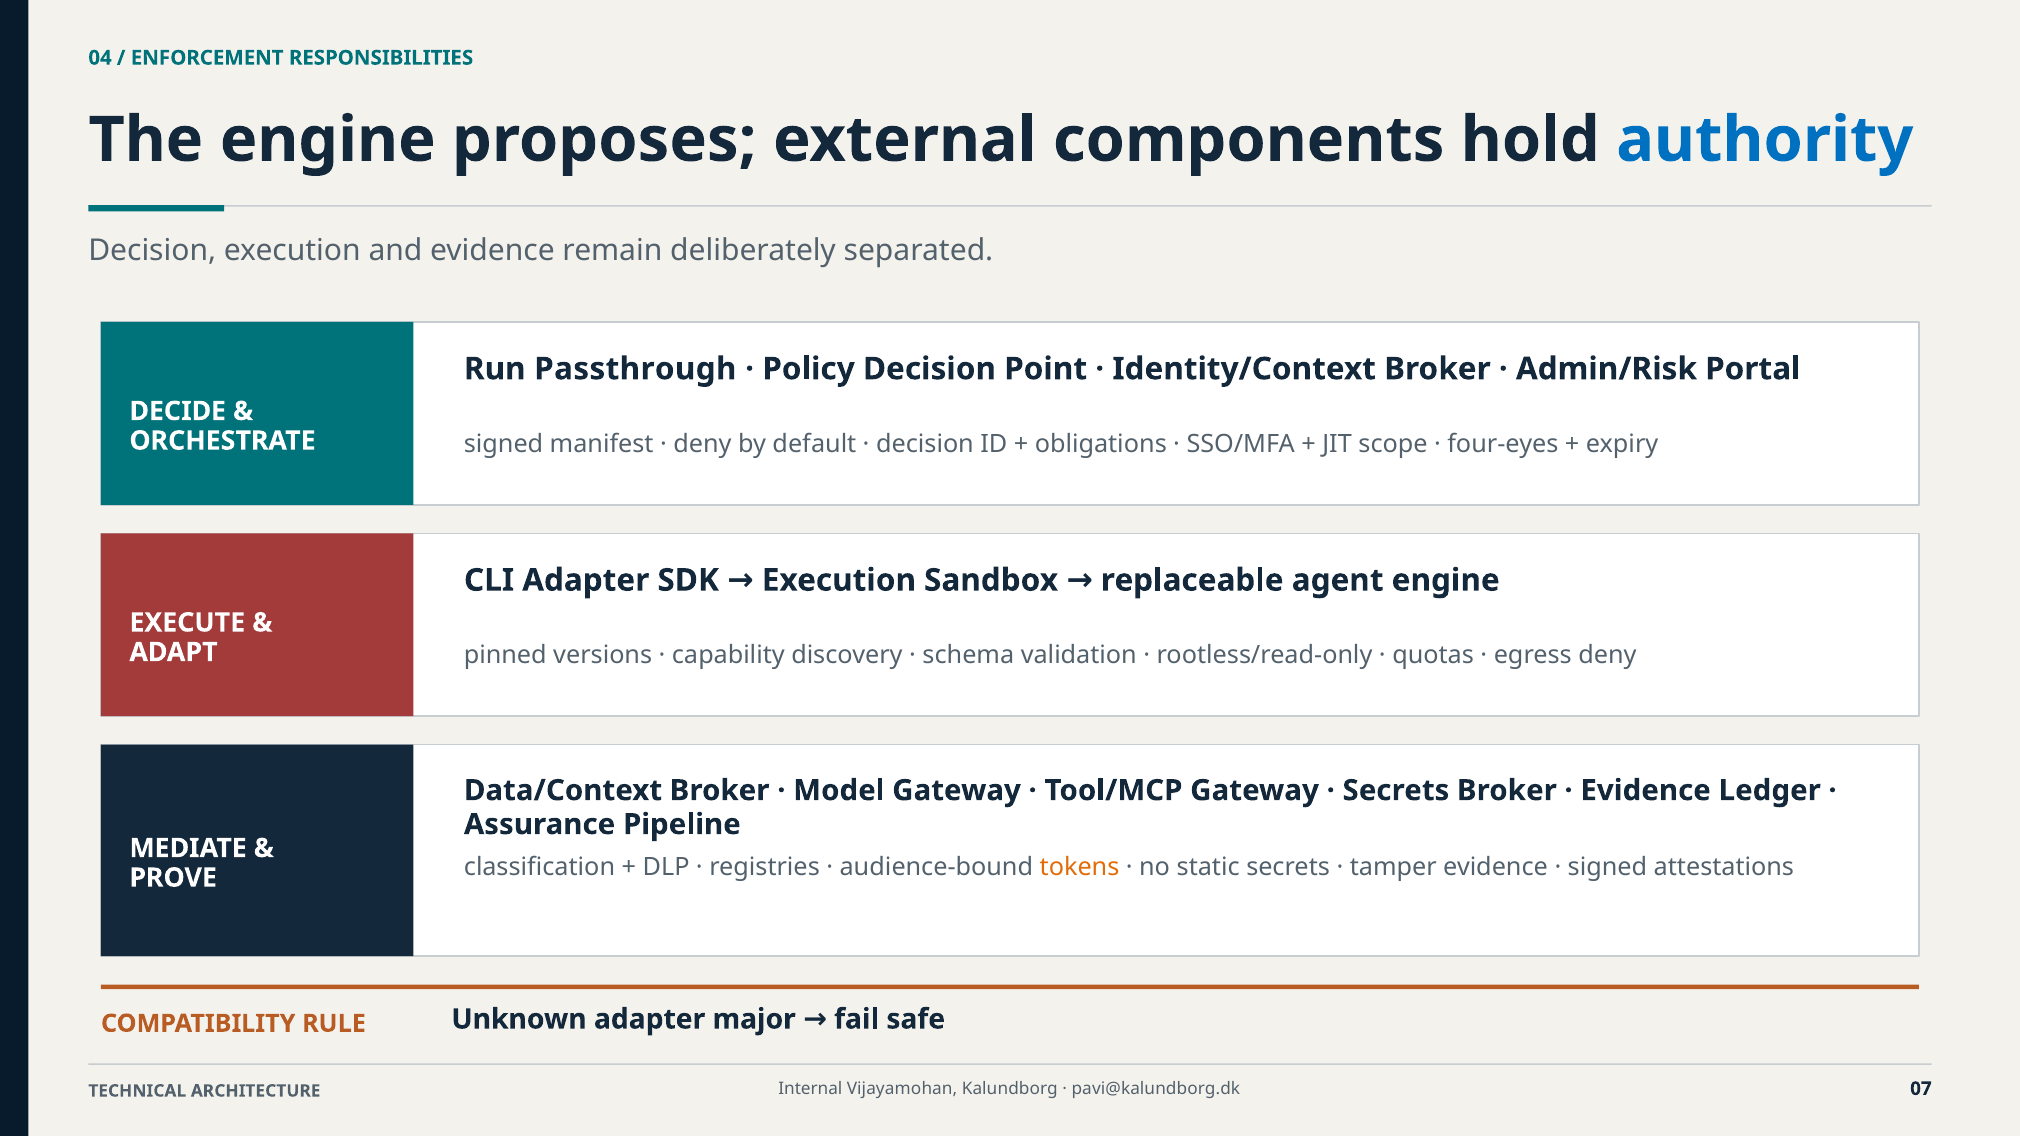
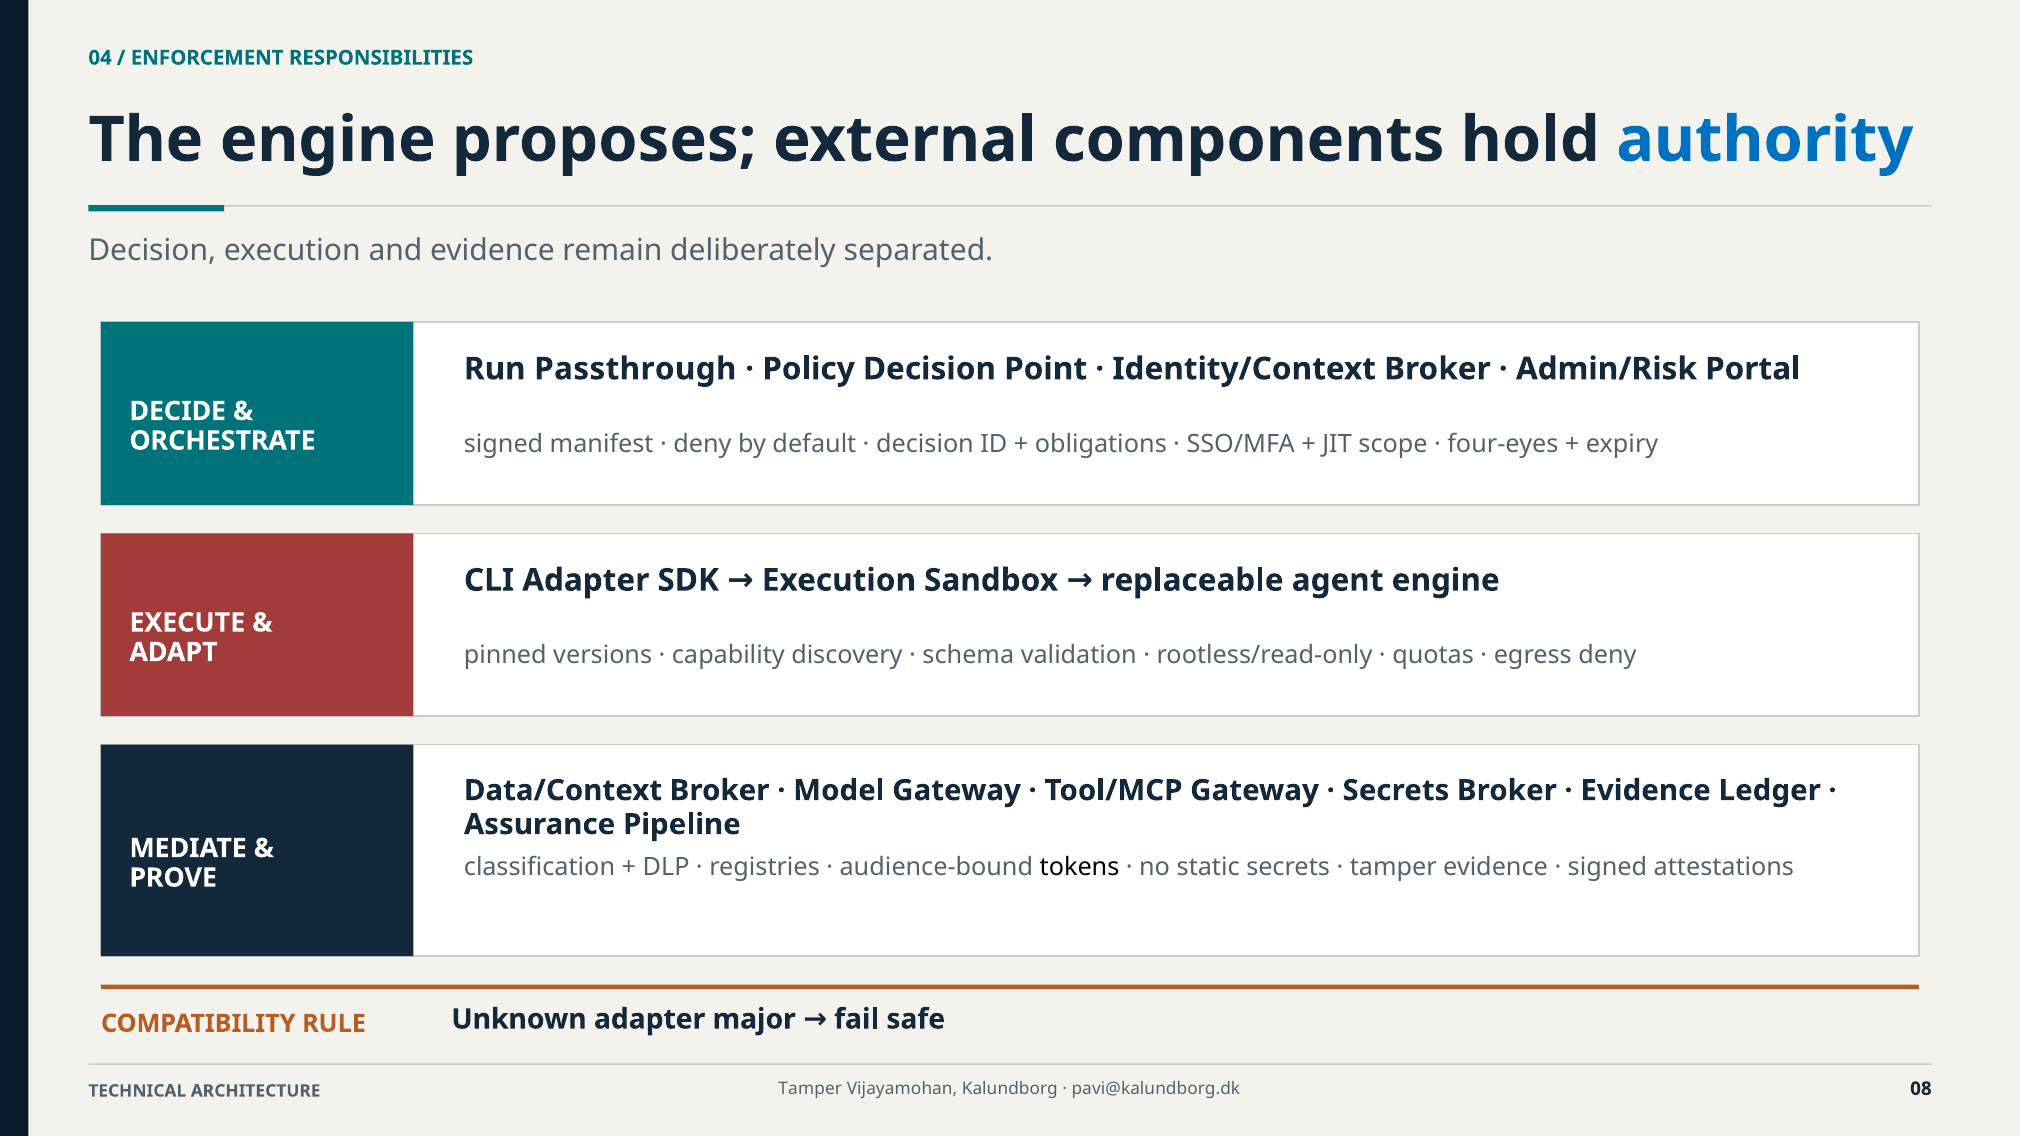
tokens colour: orange -> black
ARCHITECTURE Internal: Internal -> Tamper
07: 07 -> 08
